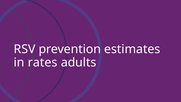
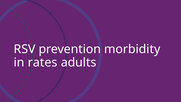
estimates: estimates -> morbidity
